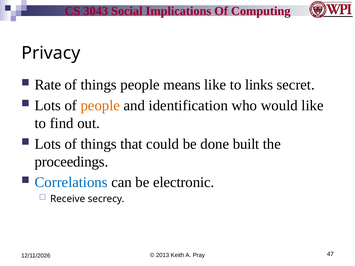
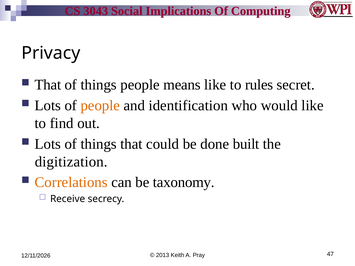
Rate at (48, 85): Rate -> That
links: links -> rules
proceedings: proceedings -> digitization
Correlations colour: blue -> orange
electronic: electronic -> taxonomy
